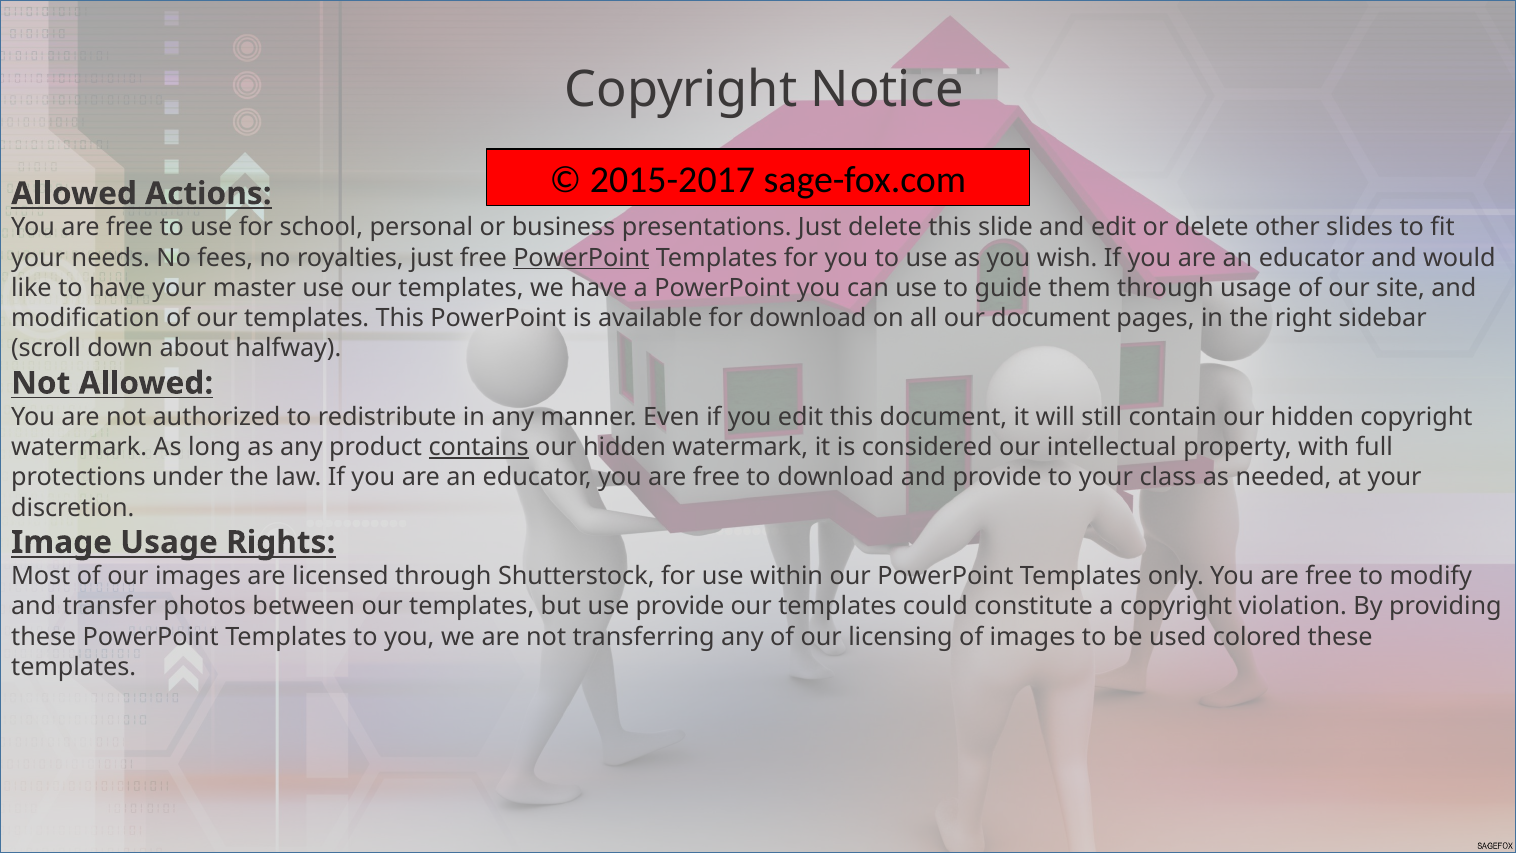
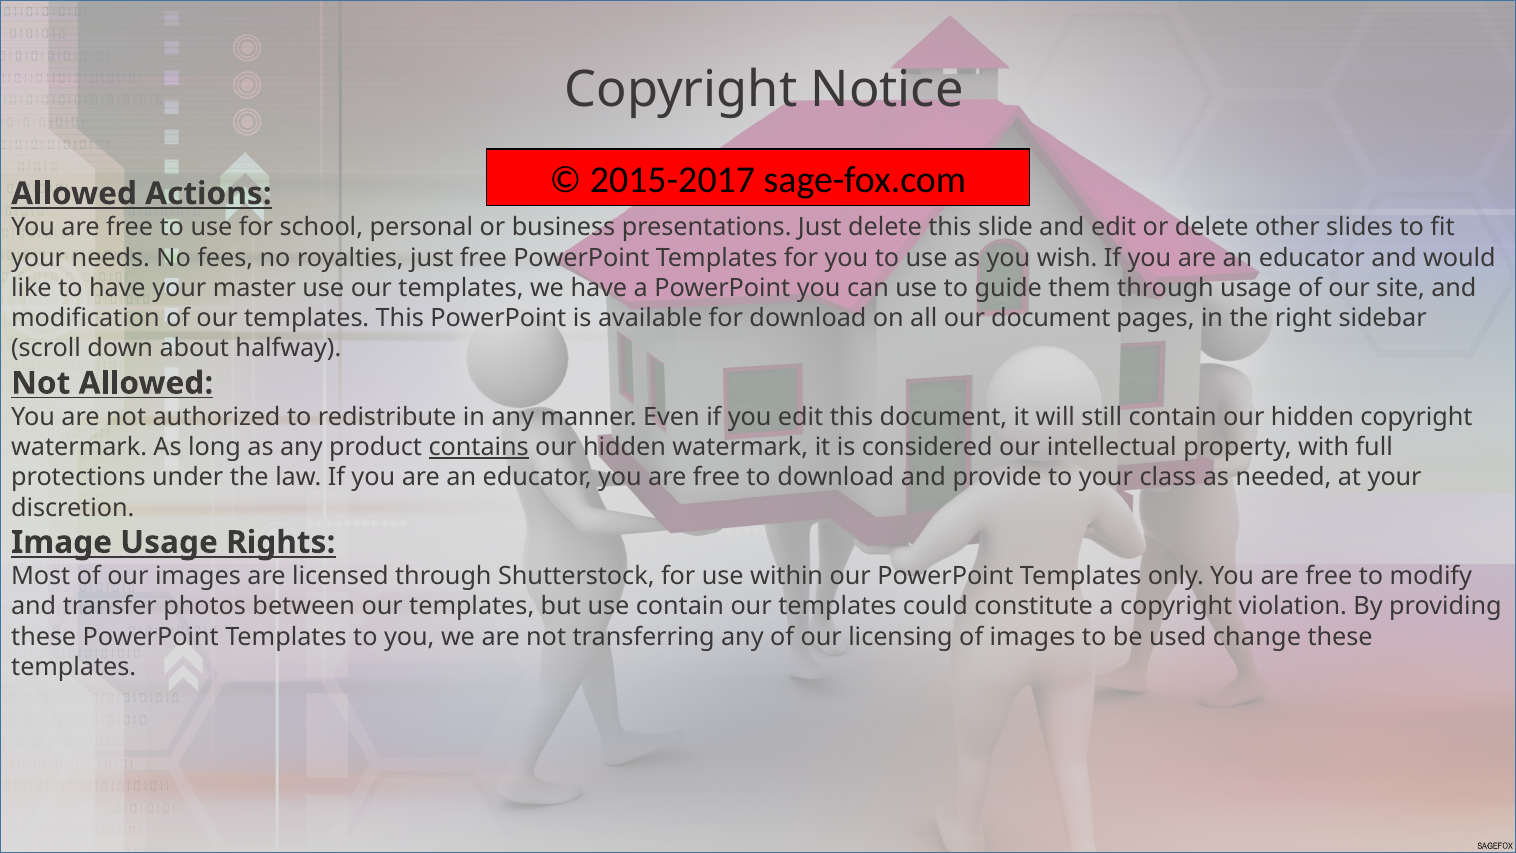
PowerPoint at (581, 258) underline: present -> none
use provide: provide -> contain
colored: colored -> change
